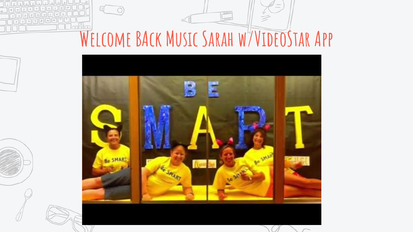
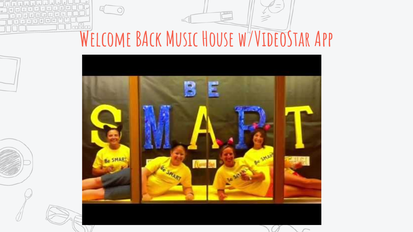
Sarah: Sarah -> House
